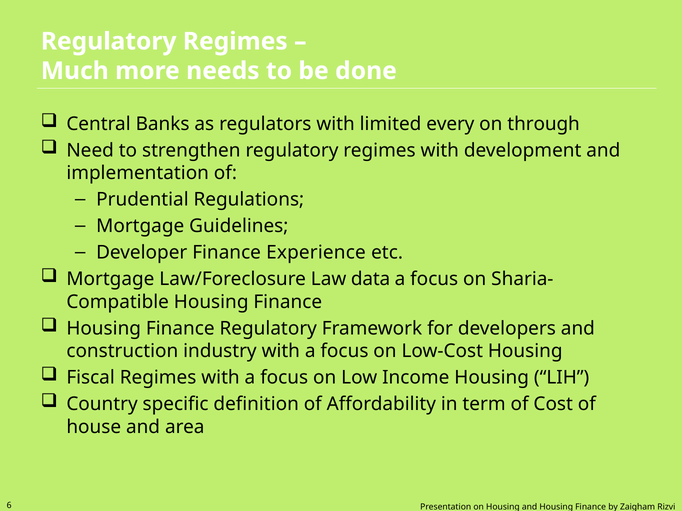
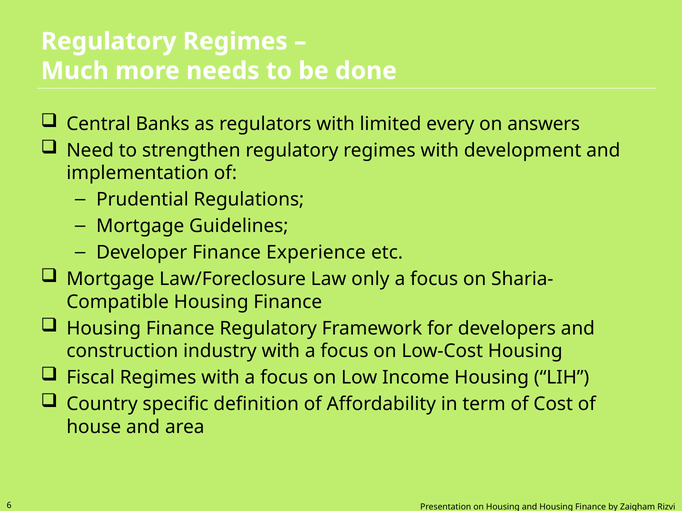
through: through -> answers
data: data -> only
